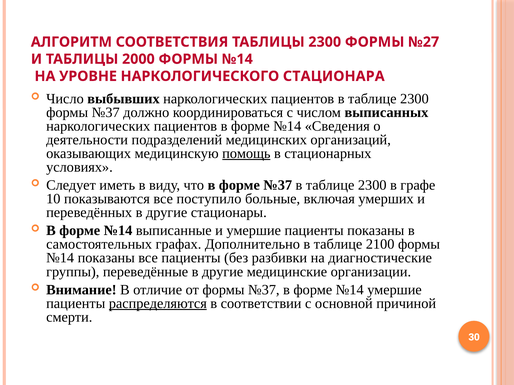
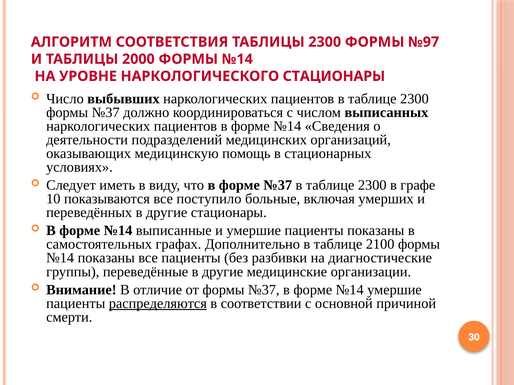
№27: №27 -> №97
НАРКОЛОГИЧЕСКОГО СТАЦИОНАРА: СТАЦИОНАРА -> СТАЦИОНАРЫ
помощь underline: present -> none
